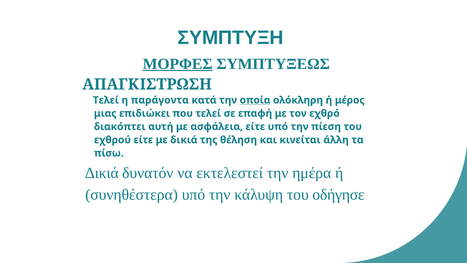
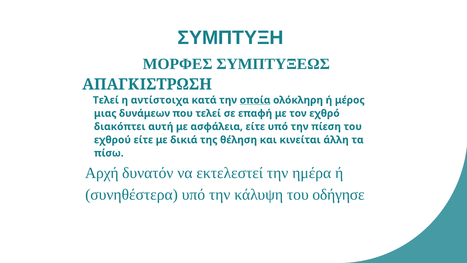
ΜΟΡΦΕΣ underline: present -> none
παράγοντα: παράγοντα -> αντίστοιχα
επιδιώκει: επιδιώκει -> δυνάμεων
Δικιά at (102, 173): Δικιά -> Αρχή
